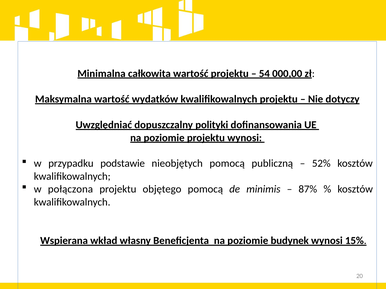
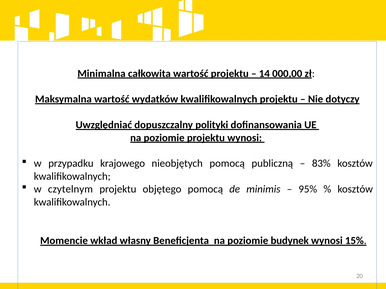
54: 54 -> 14
podstawie: podstawie -> krajowego
52%: 52% -> 83%
połączona: połączona -> czytelnym
87%: 87% -> 95%
Wspierana: Wspierana -> Momencie
